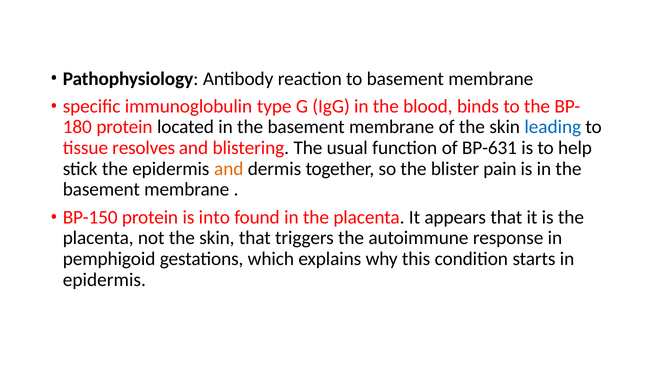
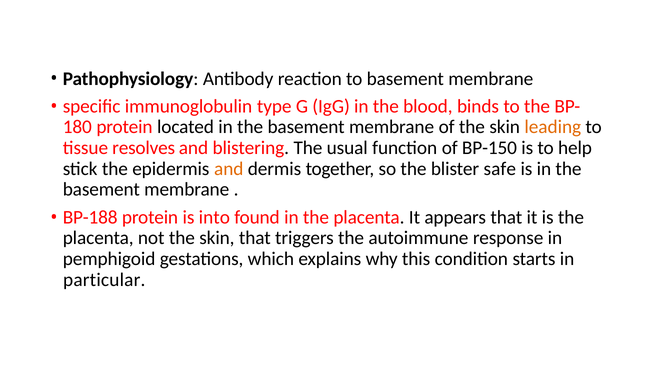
leading colour: blue -> orange
BP-631: BP-631 -> BP-150
pain: pain -> safe
BP-150: BP-150 -> BP-188
epidermis at (104, 280): epidermis -> particular
